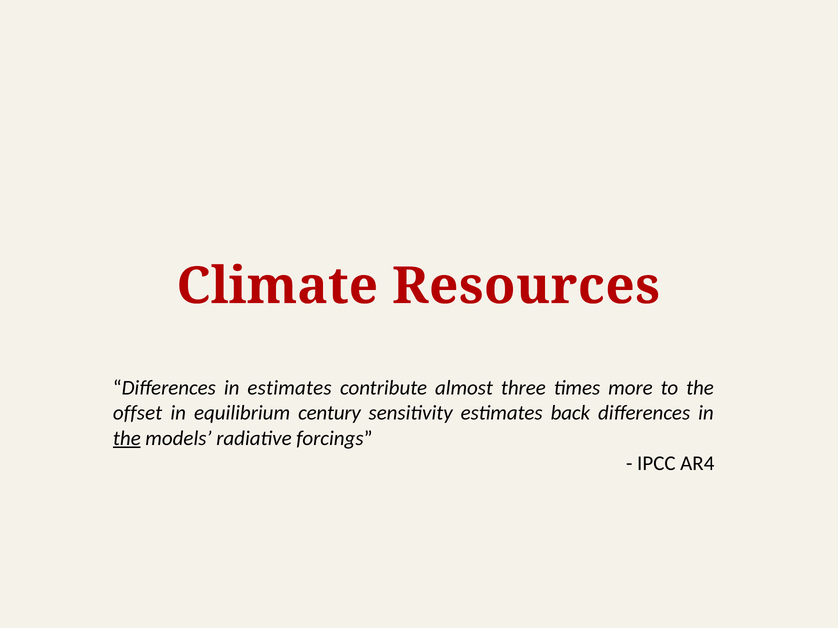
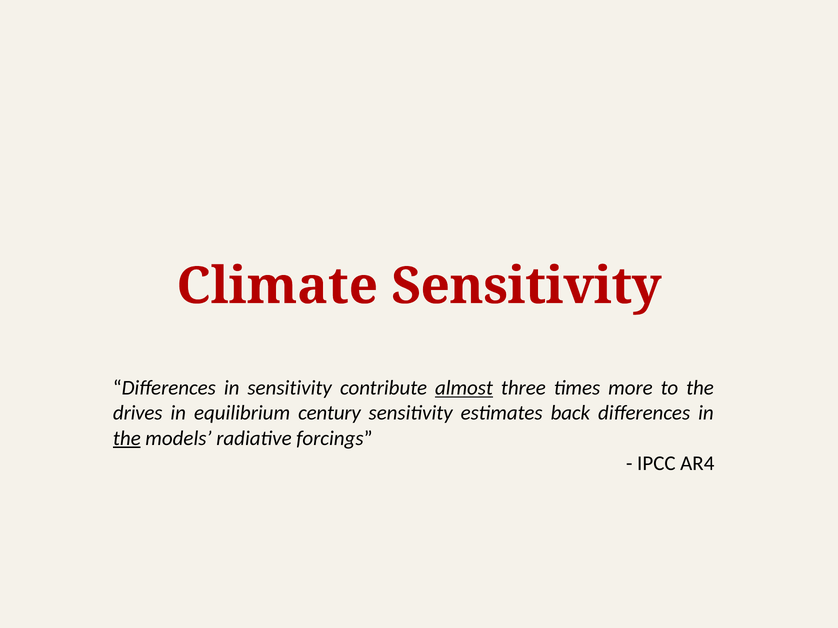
Climate Resources: Resources -> Sensitivity
in estimates: estimates -> sensitivity
almost underline: none -> present
offset: offset -> drives
